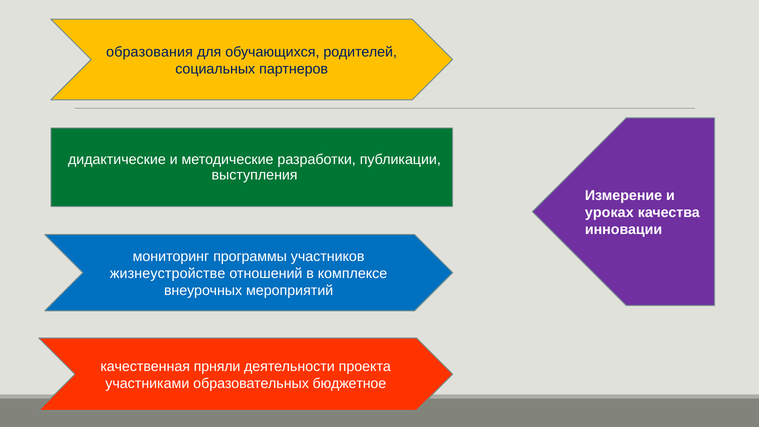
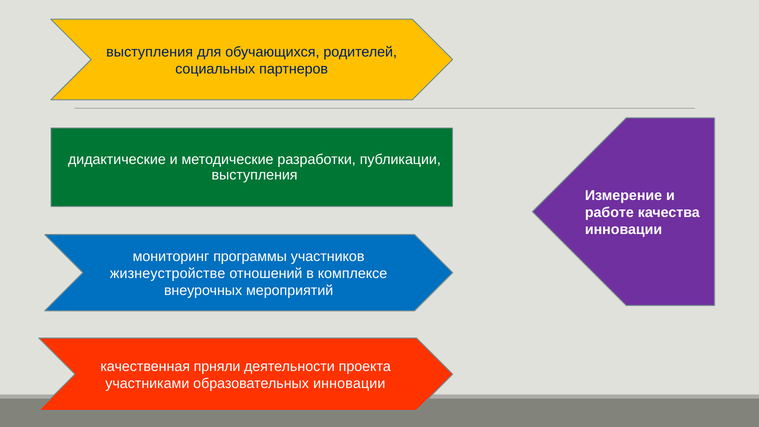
образования at (150, 52): образования -> выступления
уроках: уроках -> работе
образовательных бюджетное: бюджетное -> инновации
